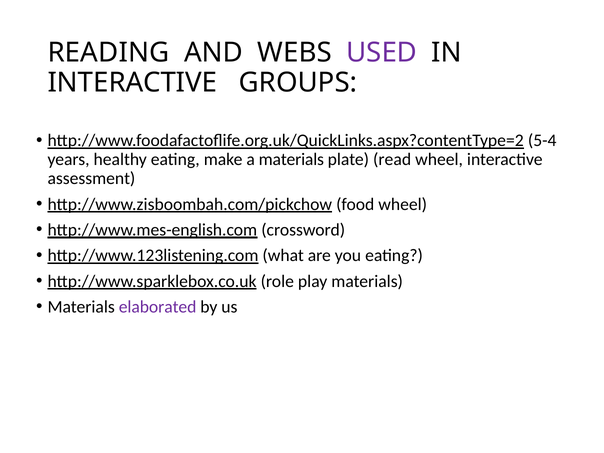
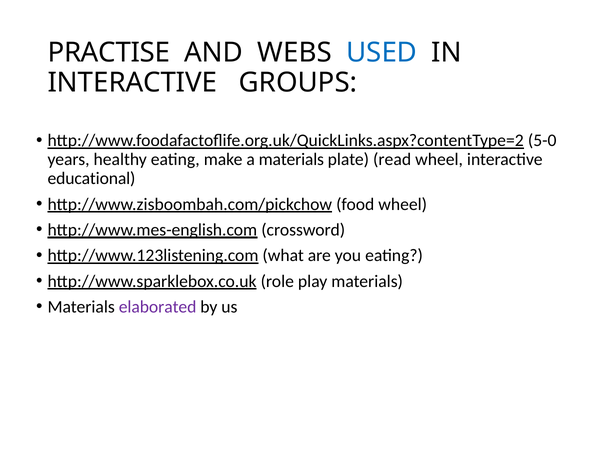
READING: READING -> PRACTISE
USED colour: purple -> blue
5-4: 5-4 -> 5-0
assessment: assessment -> educational
